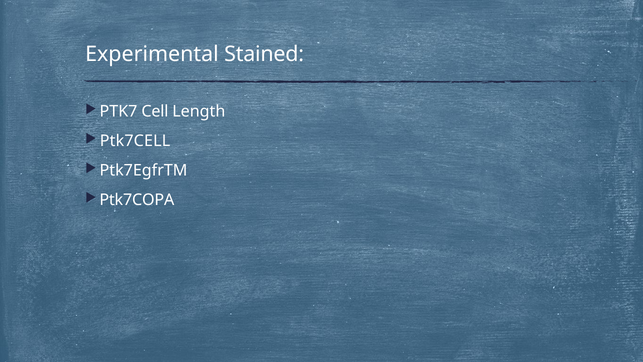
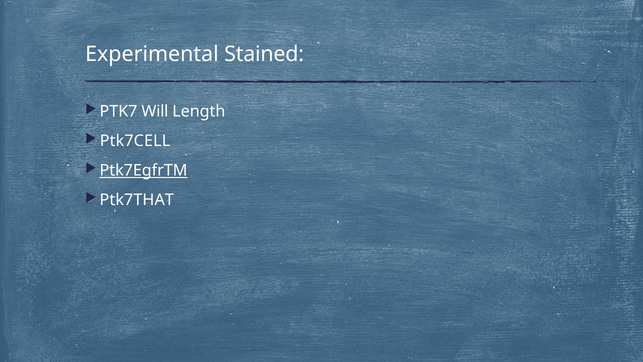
Cell: Cell -> Will
Ptk7EgfrTM underline: none -> present
Ptk7COPA: Ptk7COPA -> Ptk7THAT
